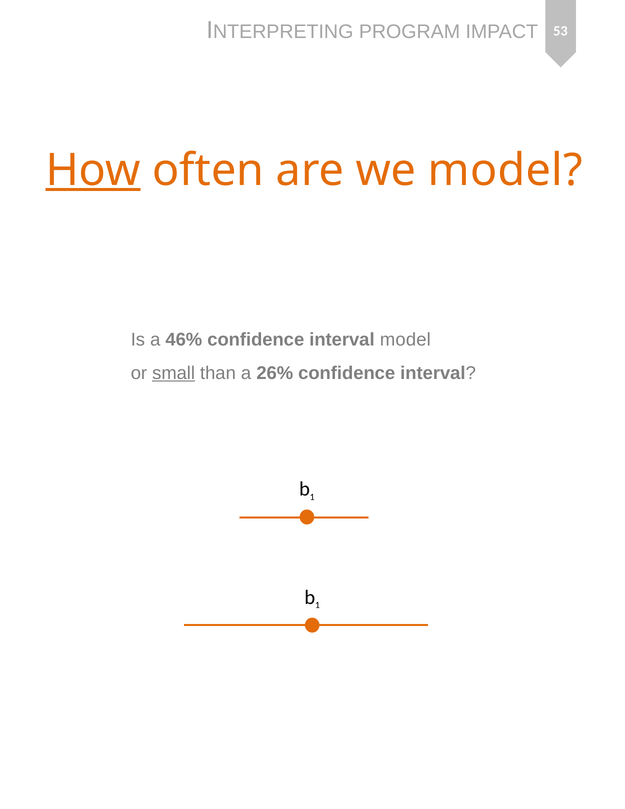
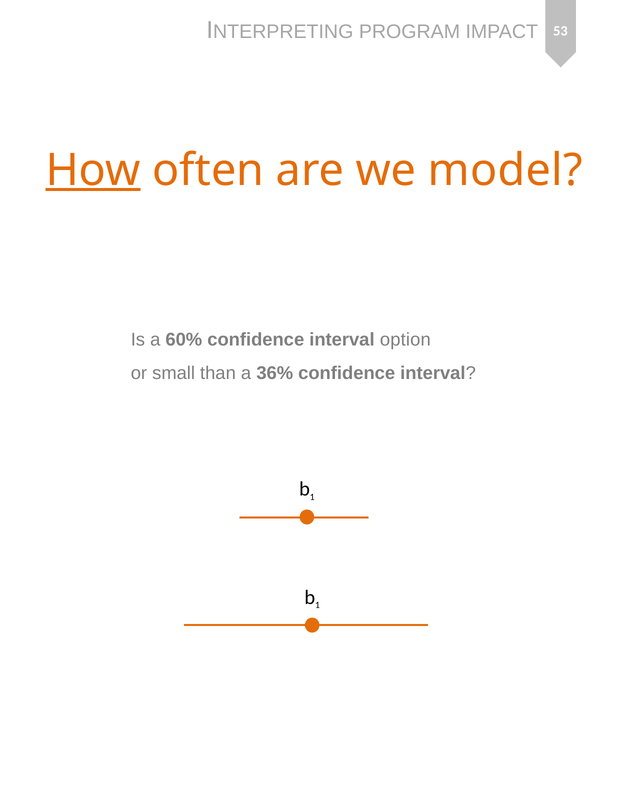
46%: 46% -> 60%
interval model: model -> option
small underline: present -> none
26%: 26% -> 36%
